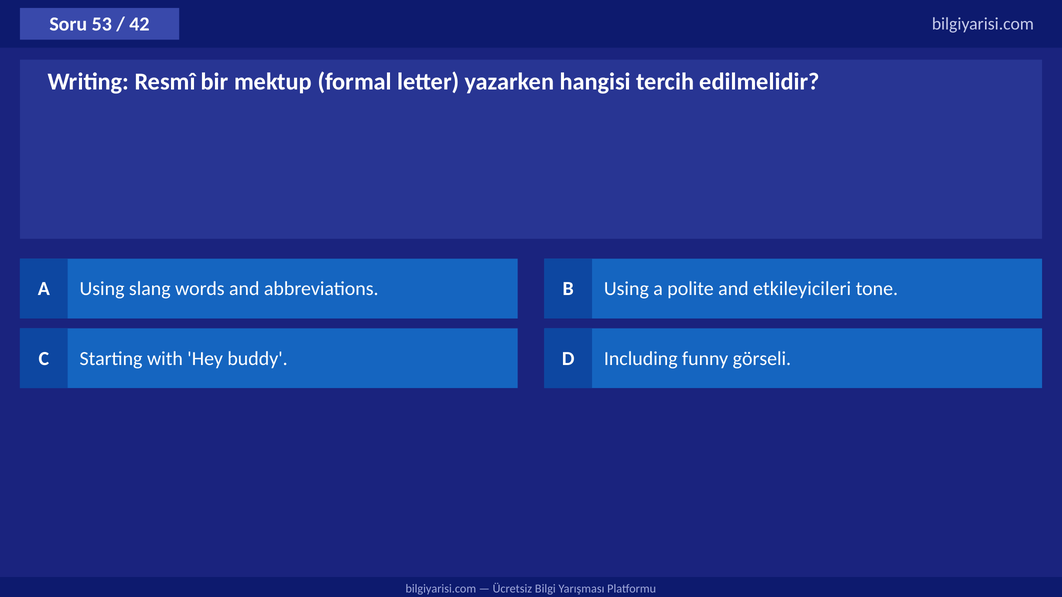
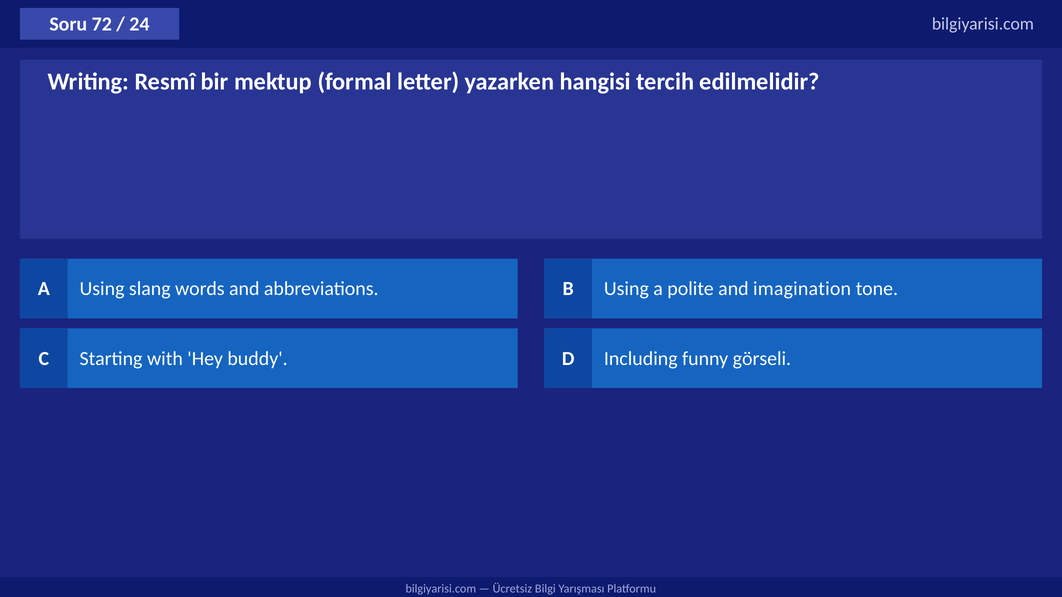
53: 53 -> 72
42: 42 -> 24
etkileyicileri: etkileyicileri -> imagination
